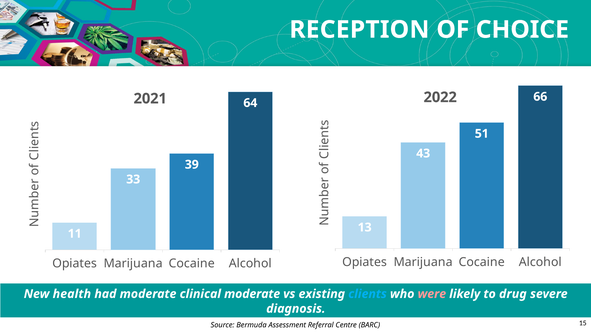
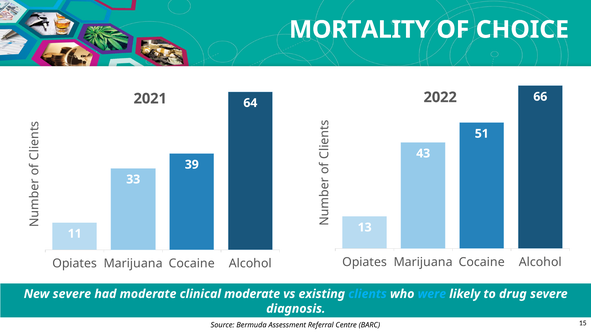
RECEPTION: RECEPTION -> MORTALITY
New health: health -> severe
were colour: pink -> light blue
